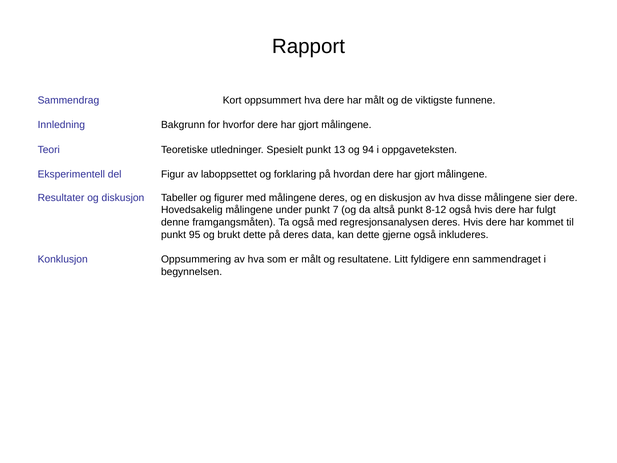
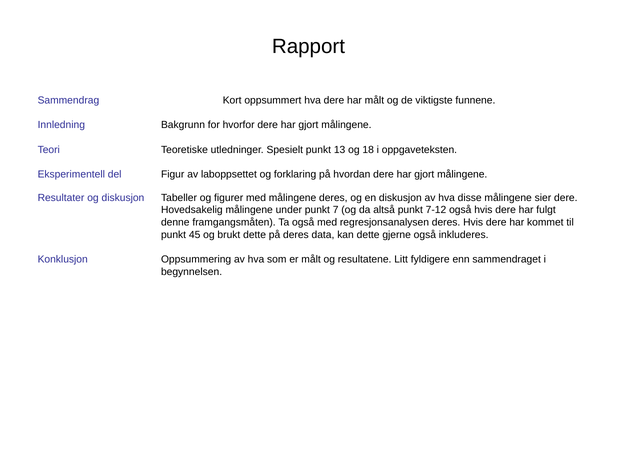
94: 94 -> 18
8-12: 8-12 -> 7-12
95: 95 -> 45
